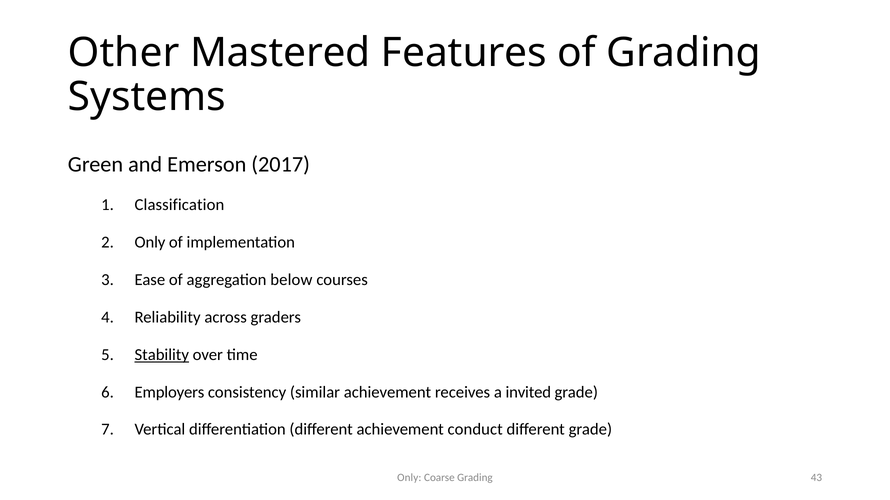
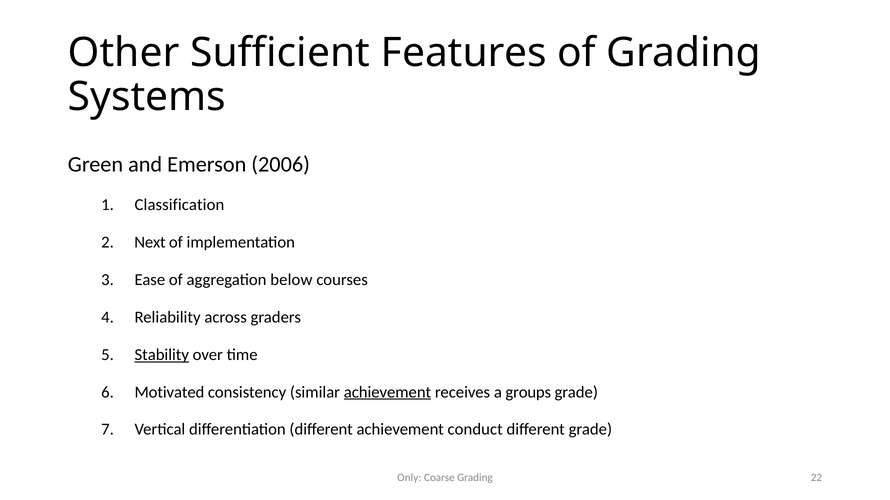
Mastered: Mastered -> Sufficient
2017: 2017 -> 2006
Only at (150, 243): Only -> Next
Employers: Employers -> Motivated
achievement at (388, 392) underline: none -> present
invited: invited -> groups
43: 43 -> 22
